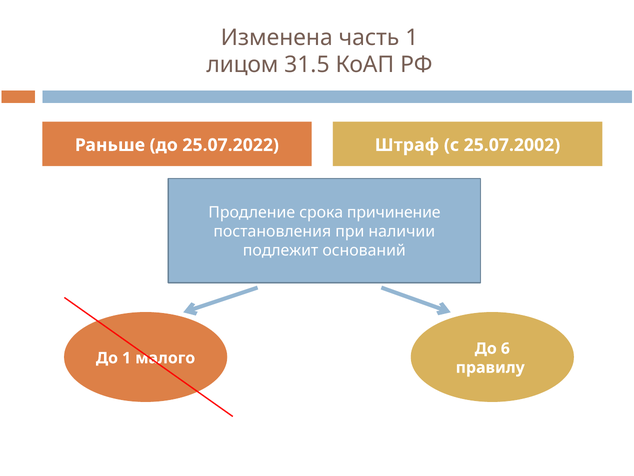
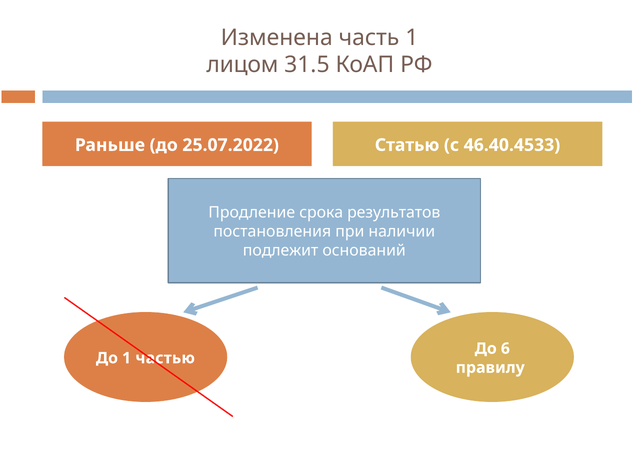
Штраф: Штраф -> Статью
25.07.2002: 25.07.2002 -> 46.40.4533
причинение: причинение -> результатов
малого: малого -> частью
